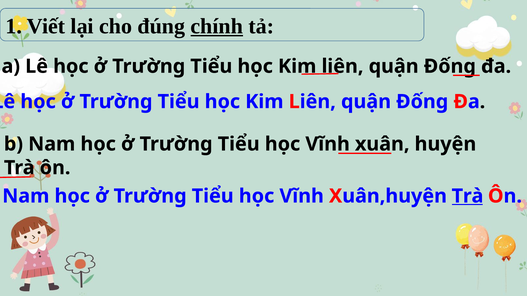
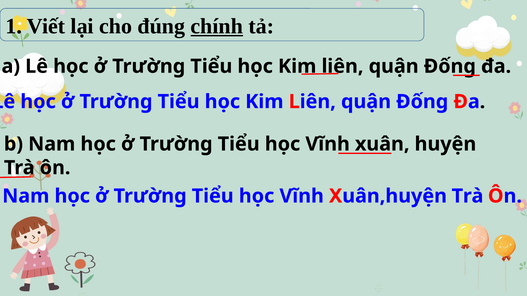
Trà at (468, 196) underline: present -> none
